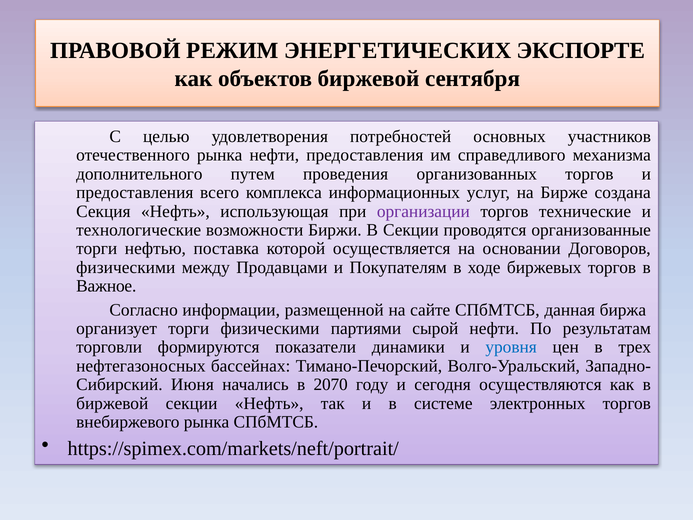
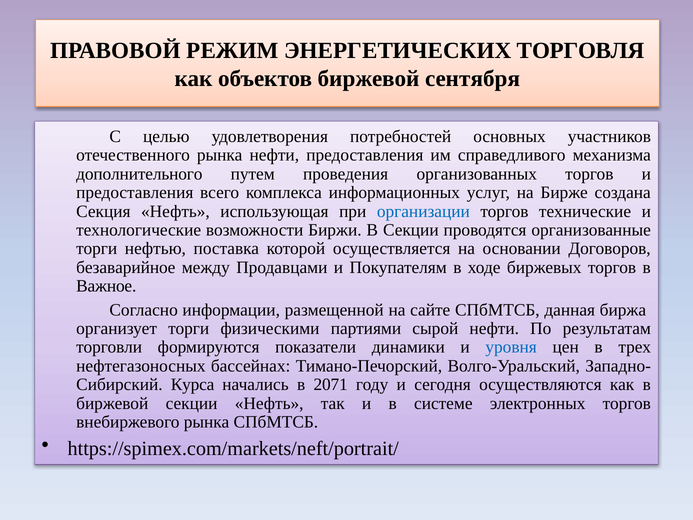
ЭКСПОРТЕ: ЭКСПОРТЕ -> ТОРГОВЛЯ
организации colour: purple -> blue
физическими at (126, 267): физическими -> безаварийное
Июня: Июня -> Курса
2070: 2070 -> 2071
